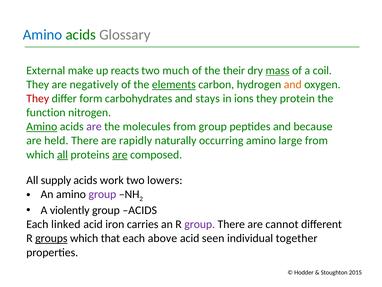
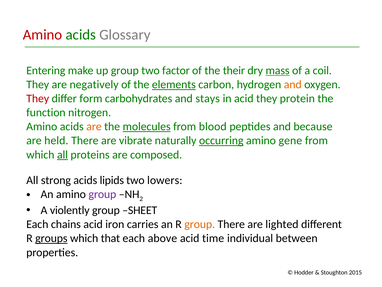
Amino at (43, 35) colour: blue -> red
External: External -> Entering
up reacts: reacts -> group
much: much -> factor
in ions: ions -> acid
Amino at (42, 126) underline: present -> none
are at (94, 126) colour: purple -> orange
molecules underline: none -> present
from group: group -> blood
rapidly: rapidly -> vibrate
occurring underline: none -> present
large: large -> gene
are at (120, 154) underline: present -> none
supply: supply -> strong
work: work -> lipids
group ACIDS: ACIDS -> SHEET
linked: linked -> chains
group at (200, 224) colour: purple -> orange
cannot: cannot -> lighted
seen: seen -> time
together: together -> between
